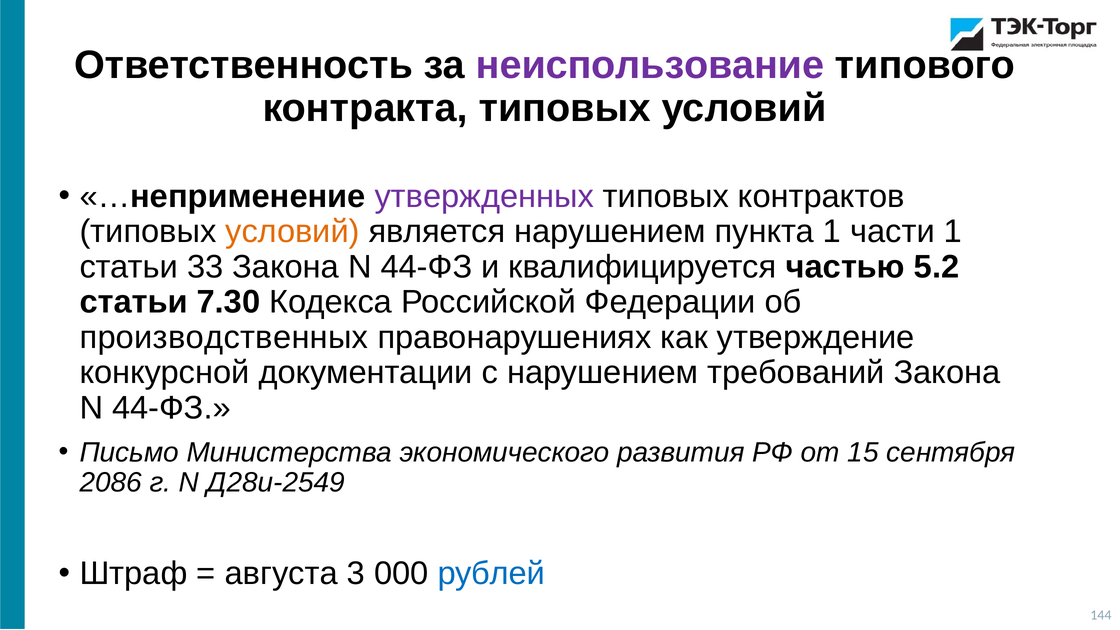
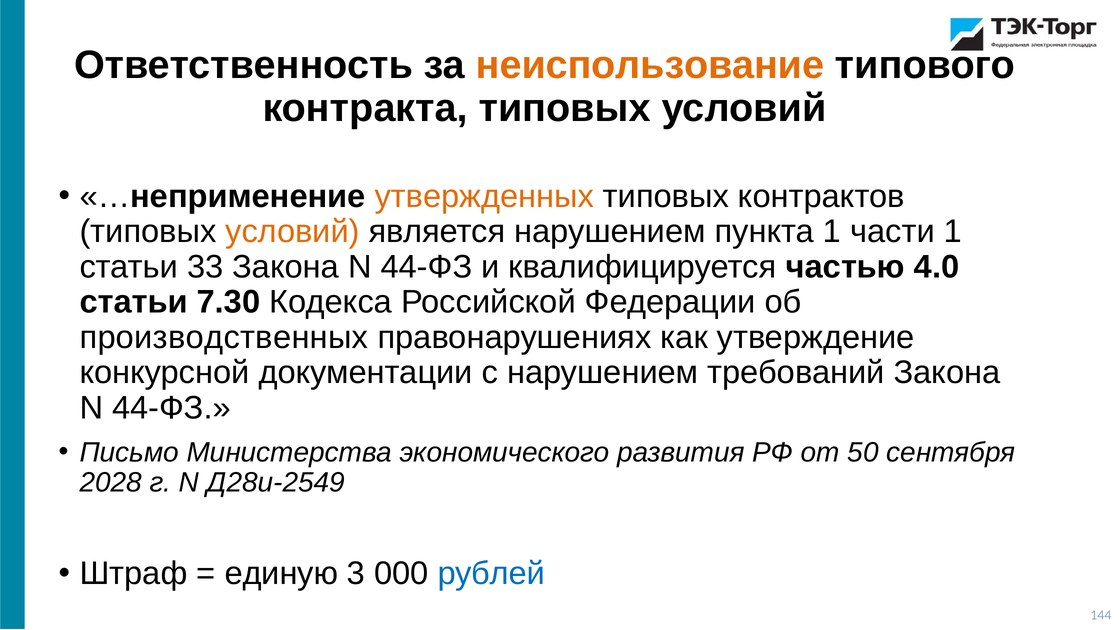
неиспользование colour: purple -> orange
утвержденных colour: purple -> orange
5.2: 5.2 -> 4.0
15: 15 -> 50
2086: 2086 -> 2028
августа: августа -> единую
